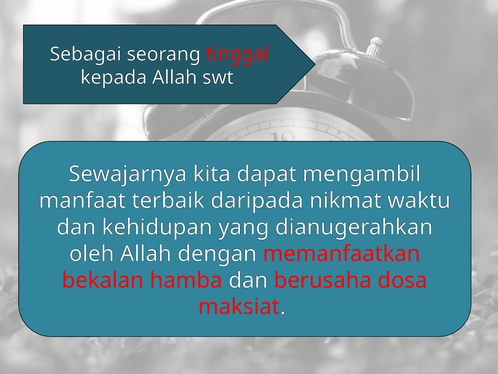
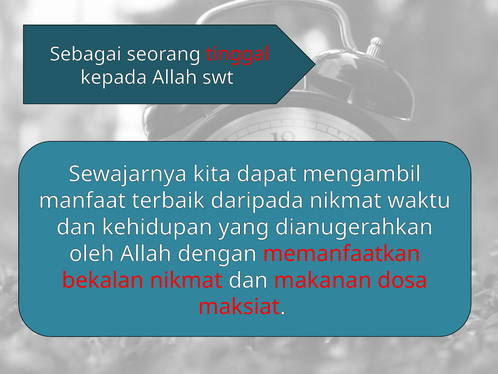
bekalan hamba: hamba -> nikmat
berusaha: berusaha -> makanan
